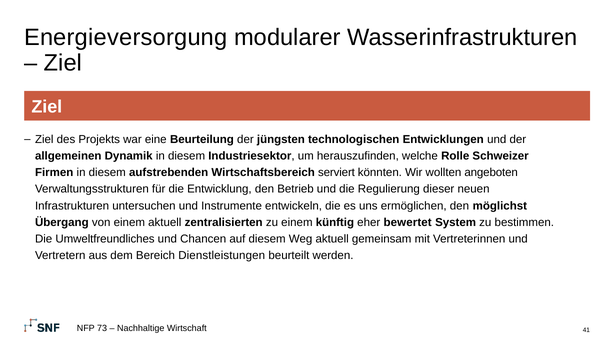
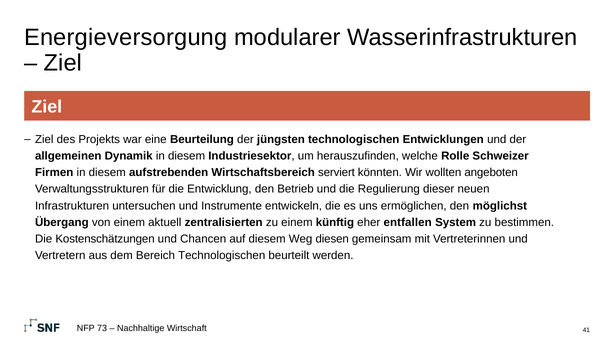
bewertet: bewertet -> entfallen
Umweltfreundliches: Umweltfreundliches -> Kostenschätzungen
Weg aktuell: aktuell -> diesen
Bereich Dienstleistungen: Dienstleistungen -> Technologischen
